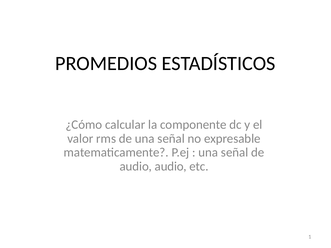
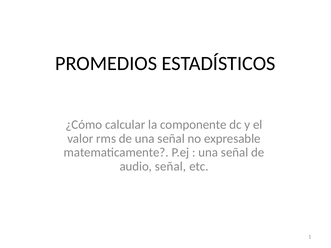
audio audio: audio -> señal
